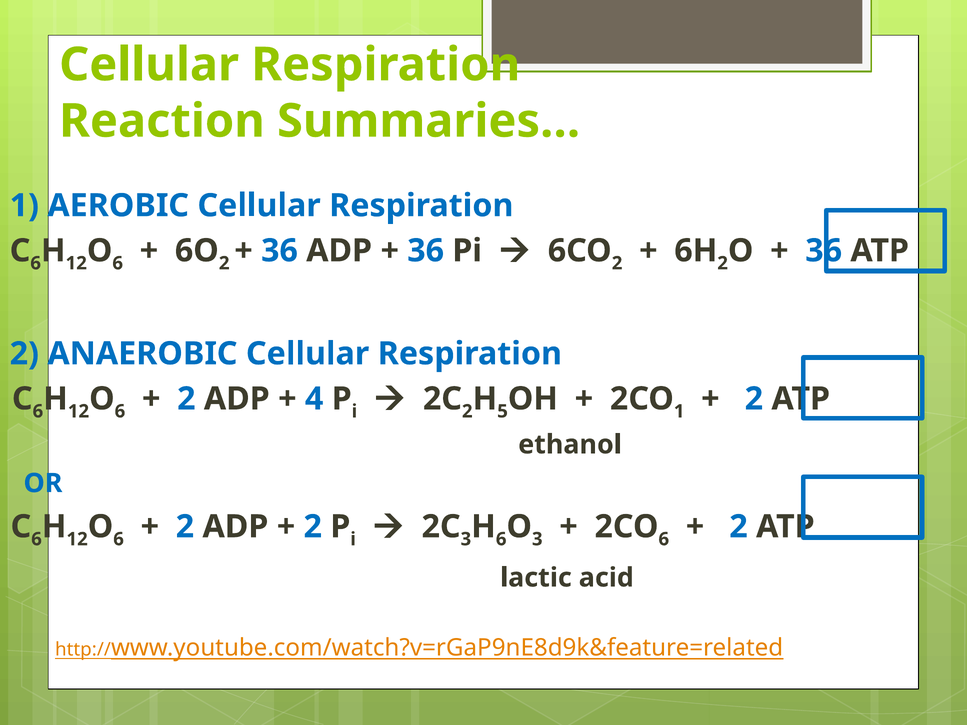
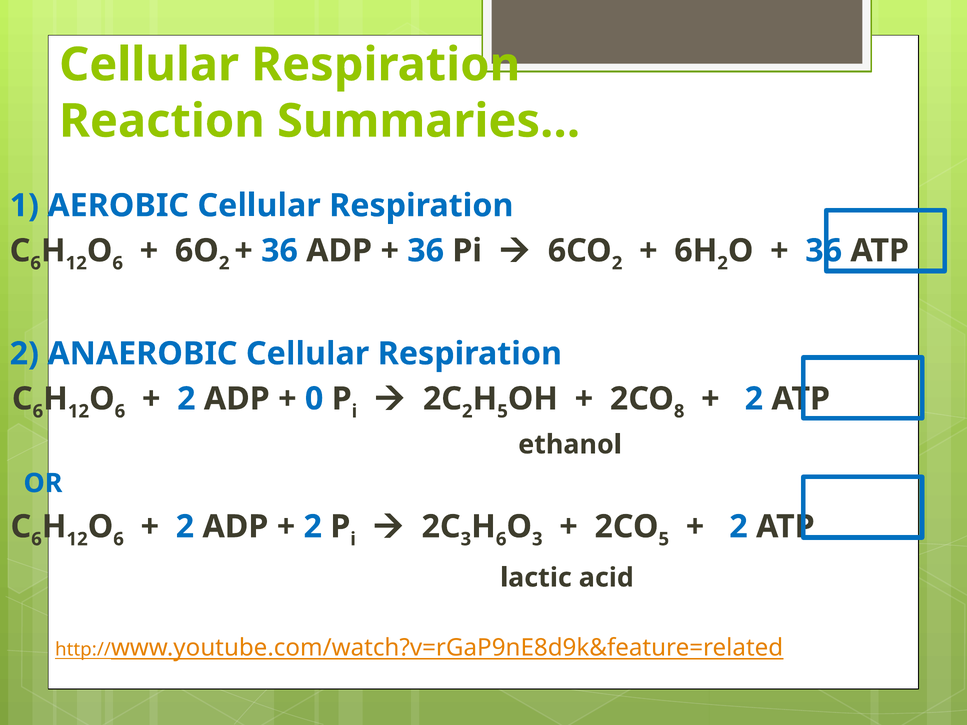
4: 4 -> 0
1 at (679, 411): 1 -> 8
6 at (664, 539): 6 -> 5
